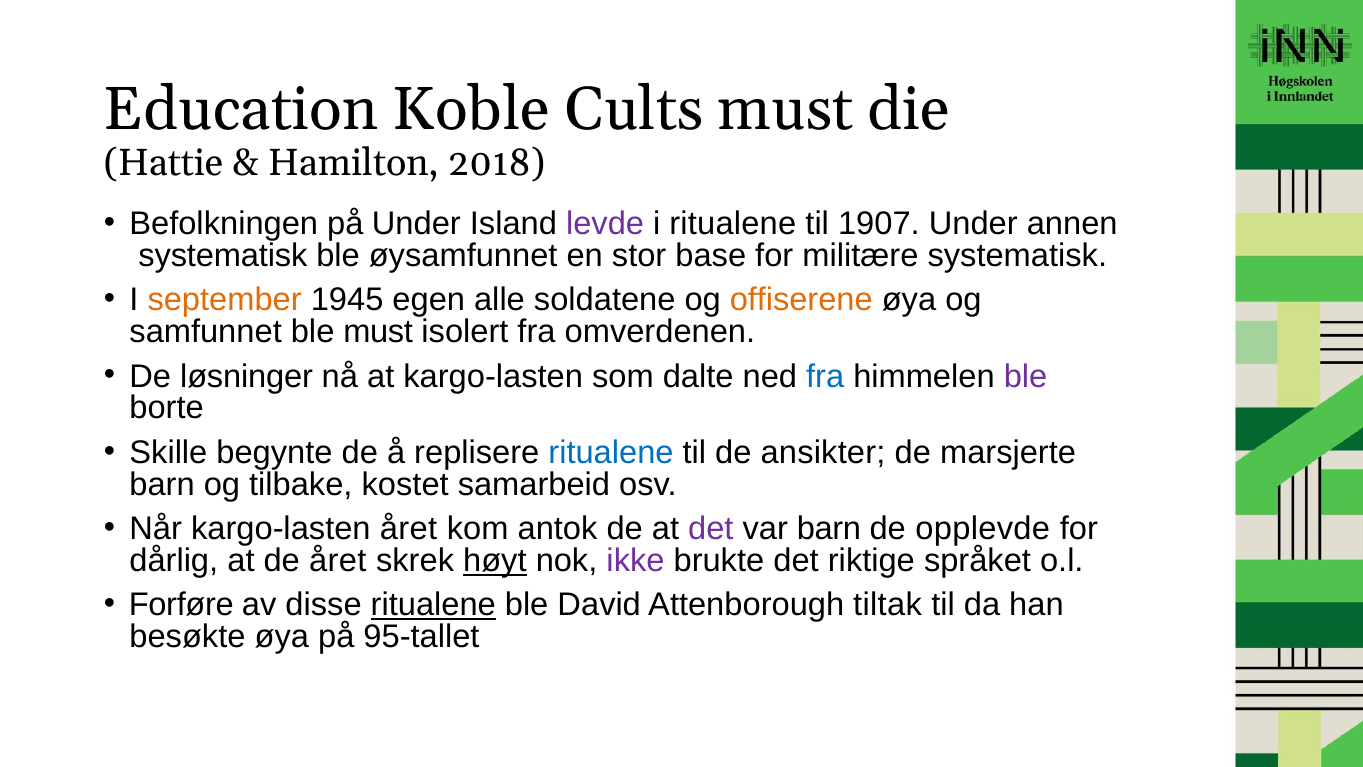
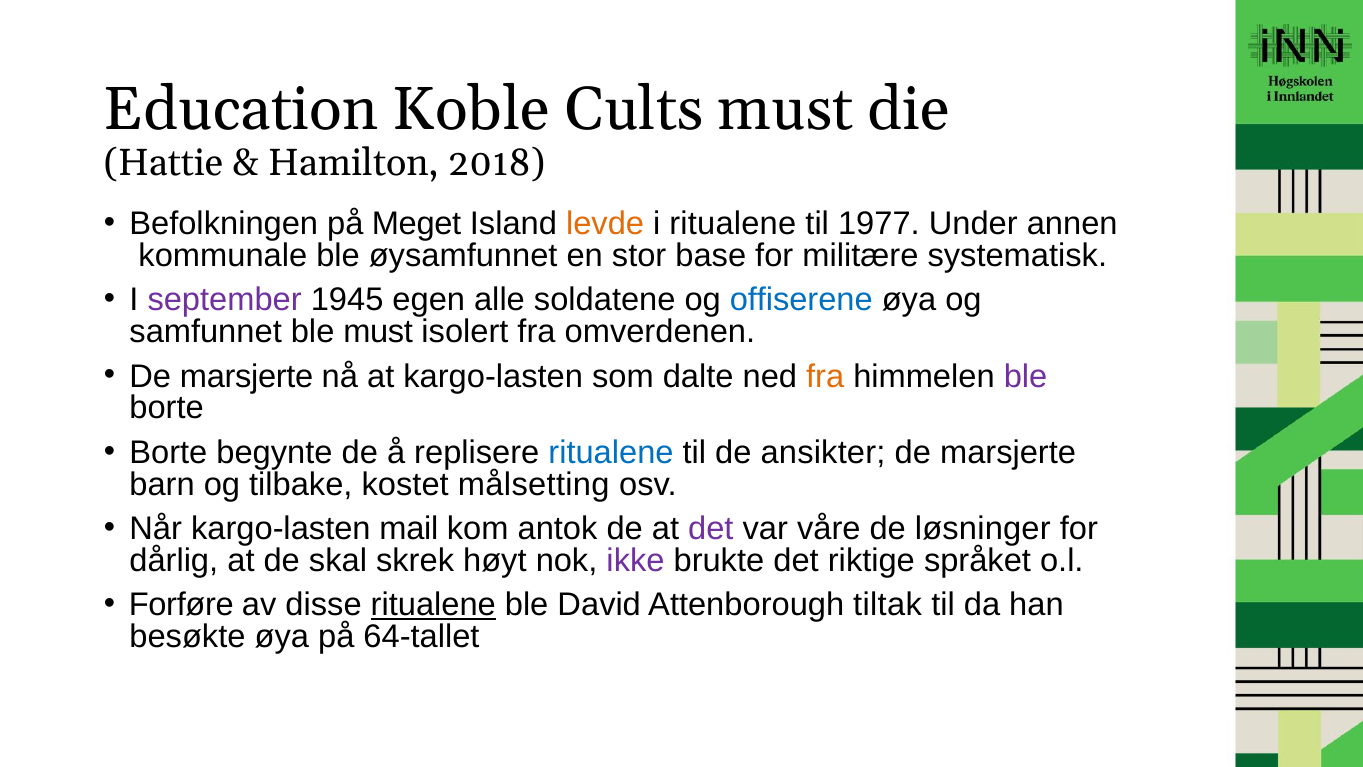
på Under: Under -> Meget
levde colour: purple -> orange
1907: 1907 -> 1977
systematisk at (223, 256): systematisk -> kommunale
september colour: orange -> purple
offiserene colour: orange -> blue
løsninger at (247, 376): løsninger -> marsjerte
fra at (825, 376) colour: blue -> orange
Skille at (168, 452): Skille -> Borte
samarbeid: samarbeid -> målsetting
kargo-lasten året: året -> mail
var barn: barn -> våre
opplevde: opplevde -> løsninger
de året: året -> skal
høyt underline: present -> none
95-tallet: 95-tallet -> 64-tallet
